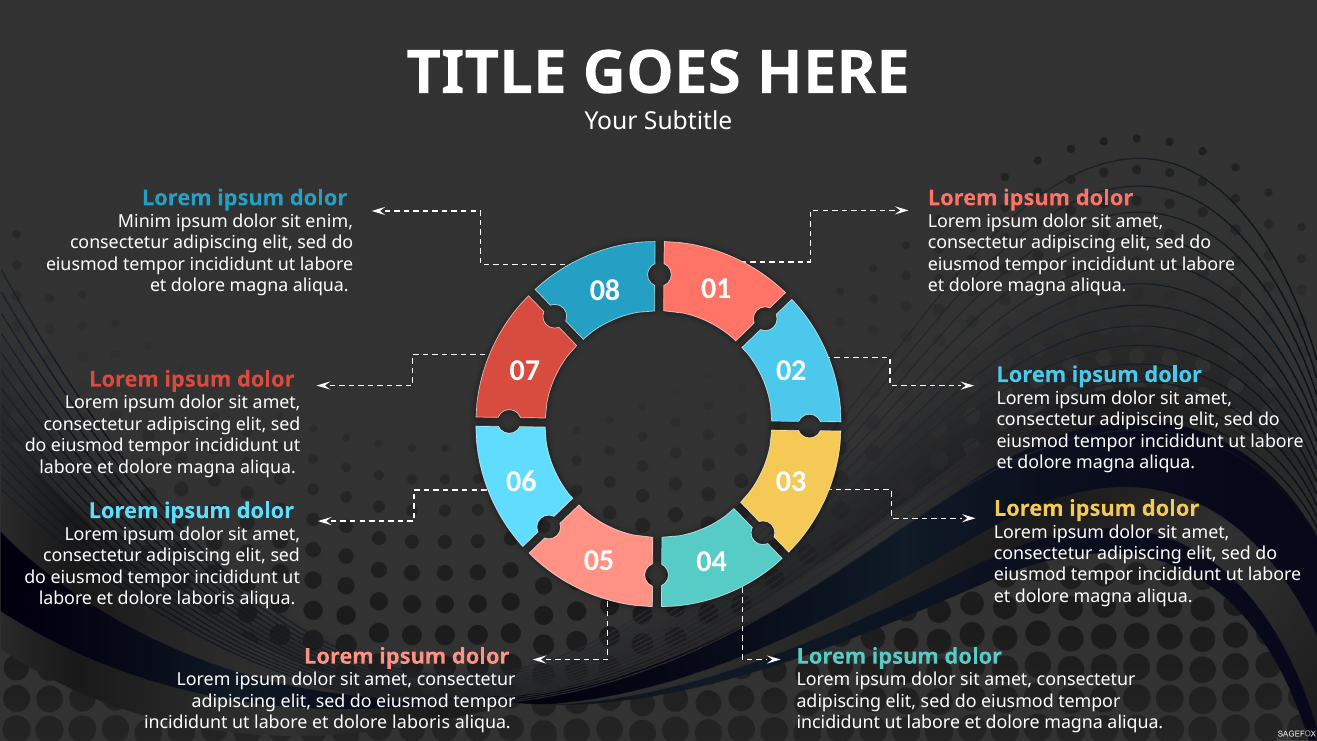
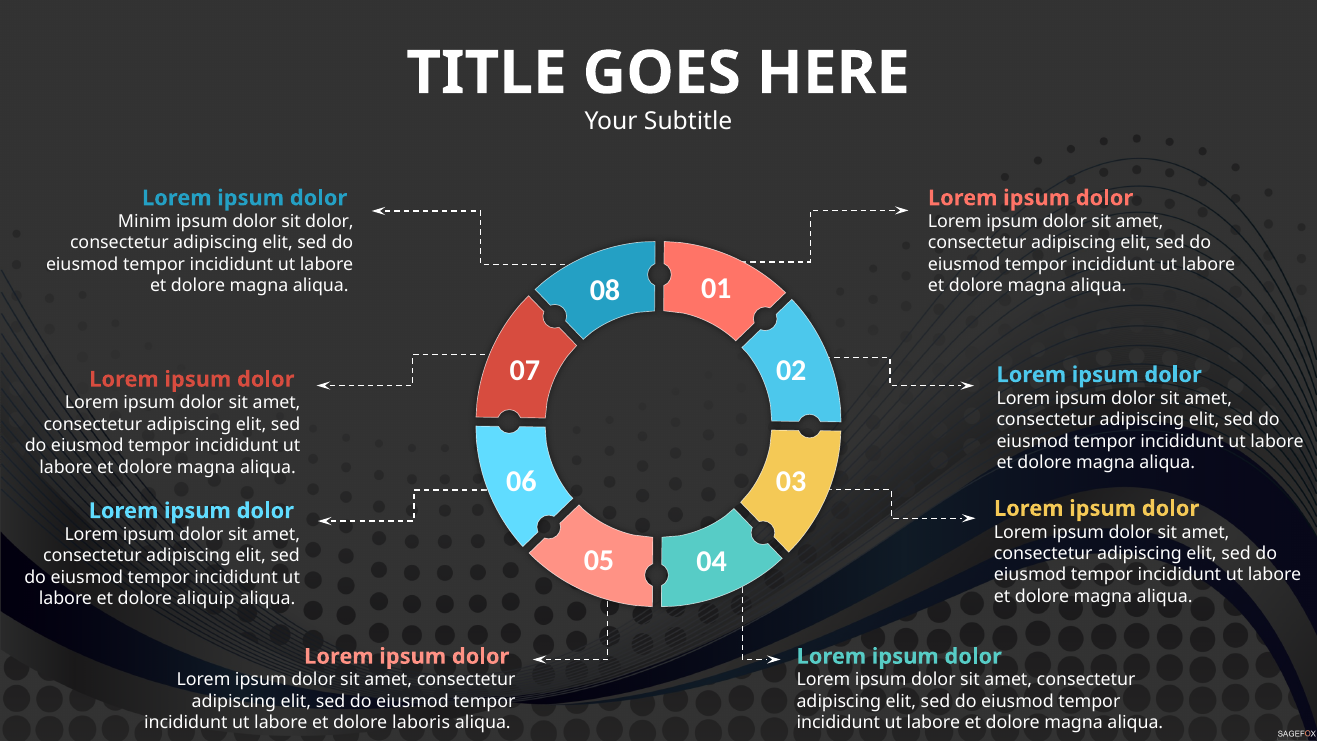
sit enim: enim -> dolor
laboris at (206, 599): laboris -> aliquip
